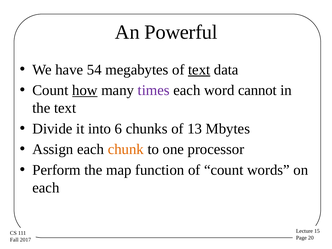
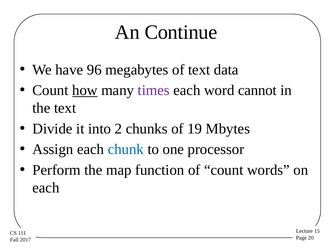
Powerful: Powerful -> Continue
54: 54 -> 96
text at (199, 70) underline: present -> none
6: 6 -> 2
13: 13 -> 19
chunk colour: orange -> blue
